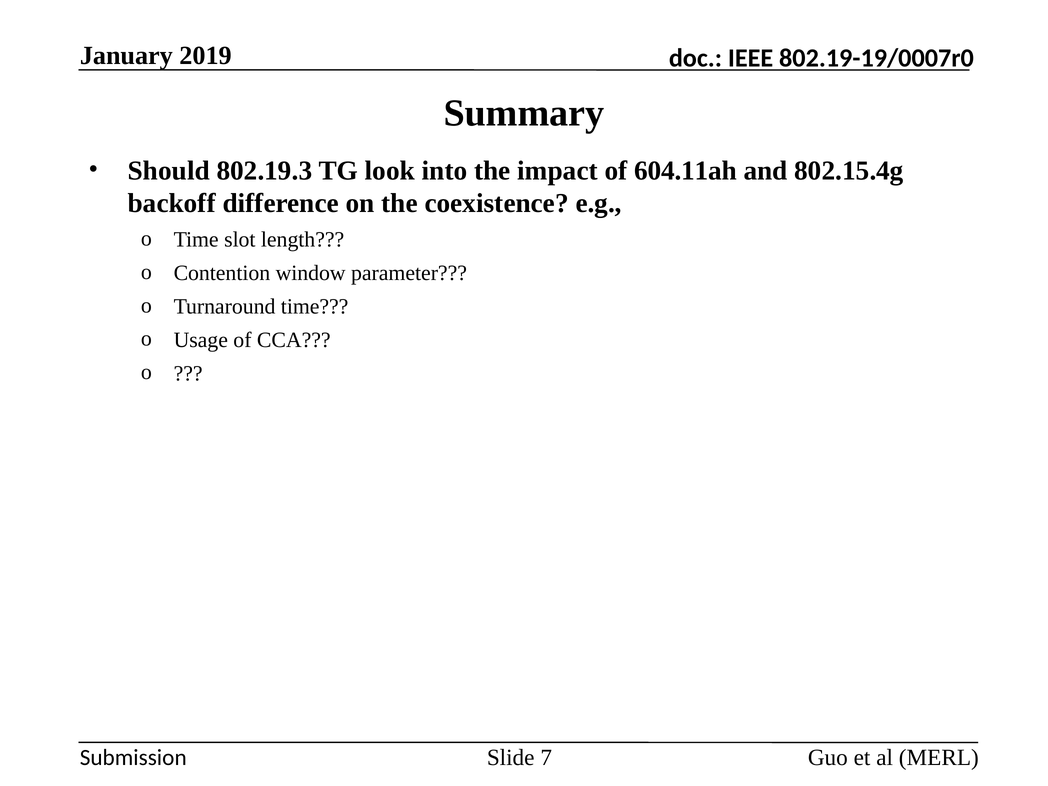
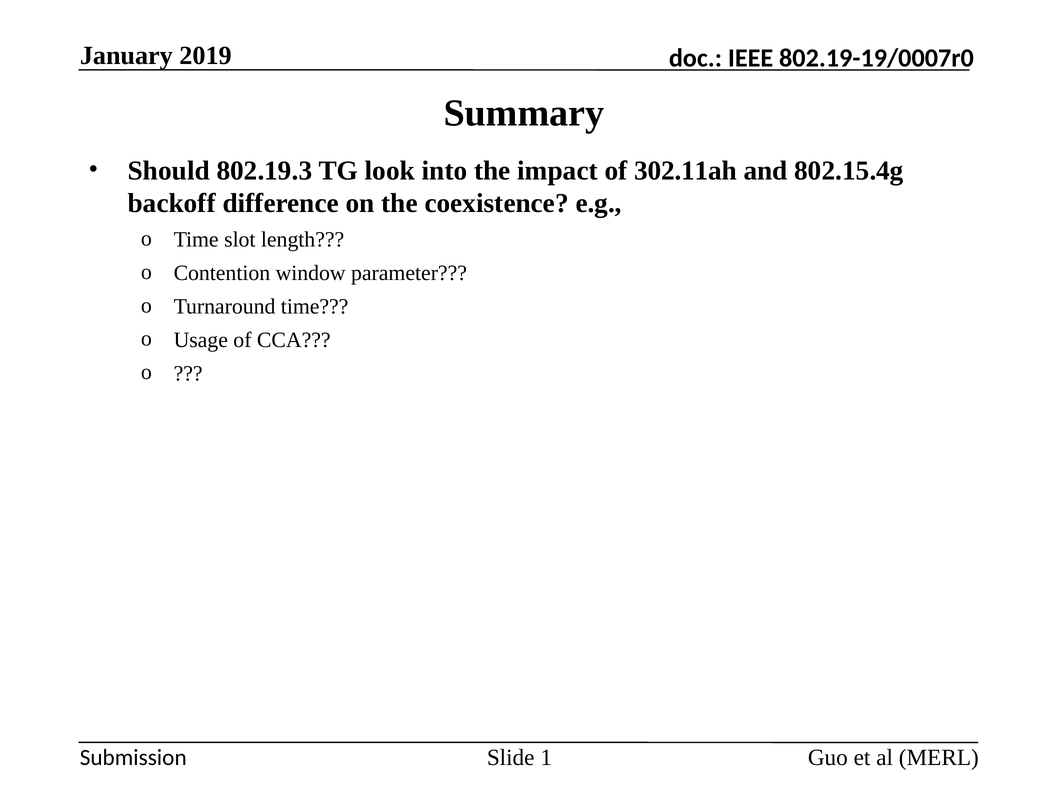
604.11ah: 604.11ah -> 302.11ah
7: 7 -> 1
